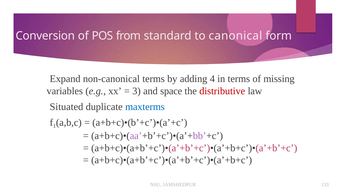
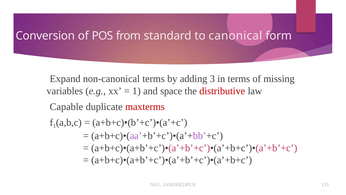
4: 4 -> 3
3 at (136, 91): 3 -> 1
Situated: Situated -> Capable
maxterms colour: blue -> red
